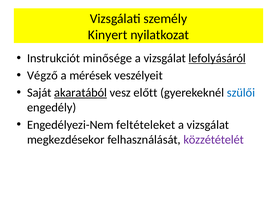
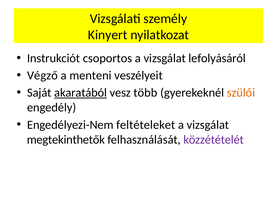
minősége: minősége -> csoportos
lefolyásáról underline: present -> none
mérések: mérések -> menteni
előtt: előtt -> több
szülői colour: blue -> orange
megkezdésekor: megkezdésekor -> megtekinthetők
